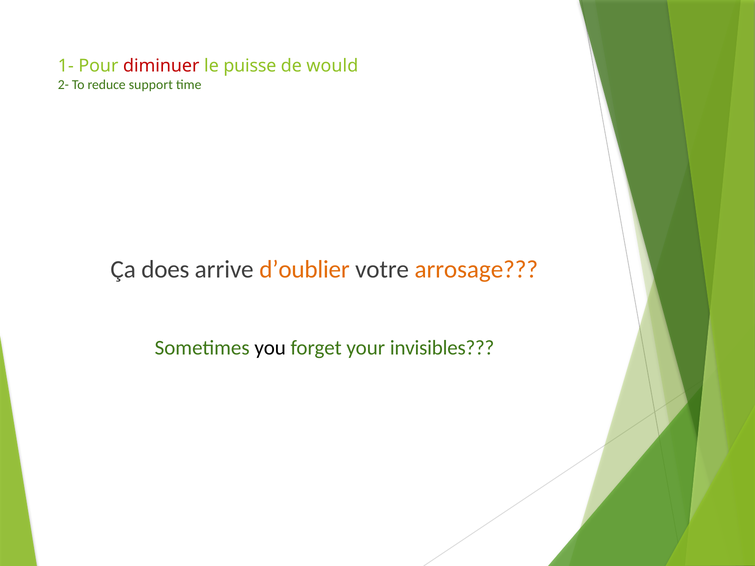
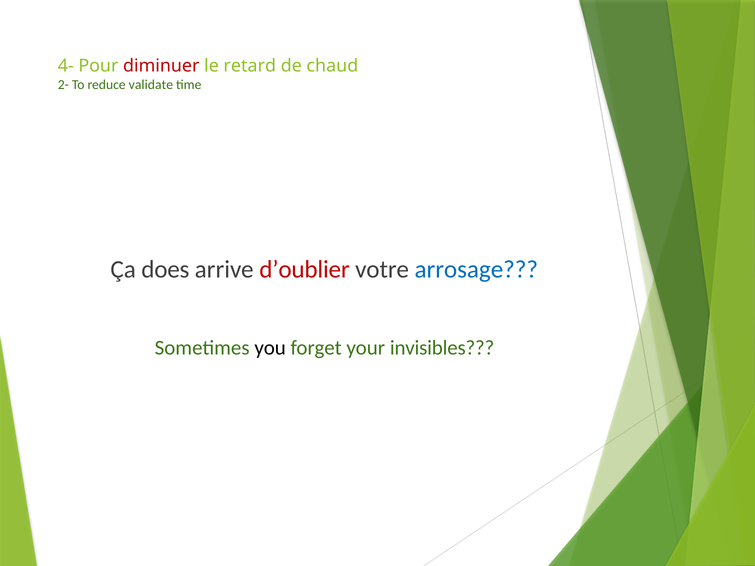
1-: 1- -> 4-
puisse: puisse -> retard
would: would -> chaud
support: support -> validate
d’oublier colour: orange -> red
arrosage colour: orange -> blue
